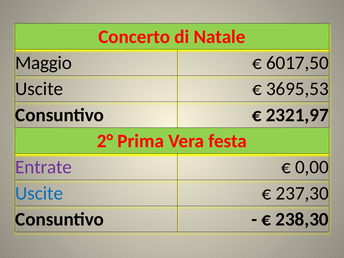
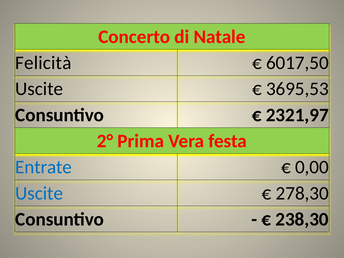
Maggio: Maggio -> Felicità
Entrate colour: purple -> blue
237,30: 237,30 -> 278,30
